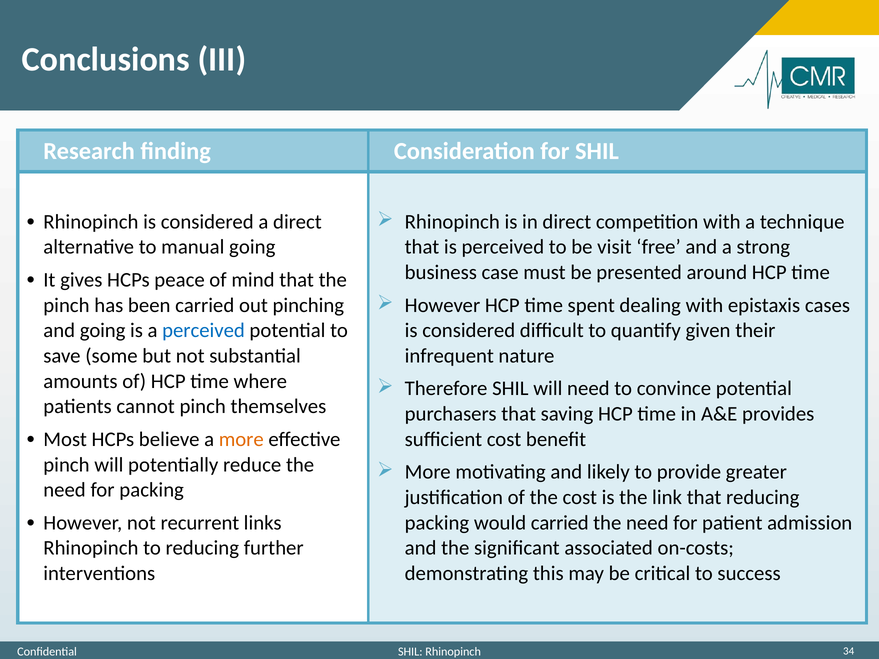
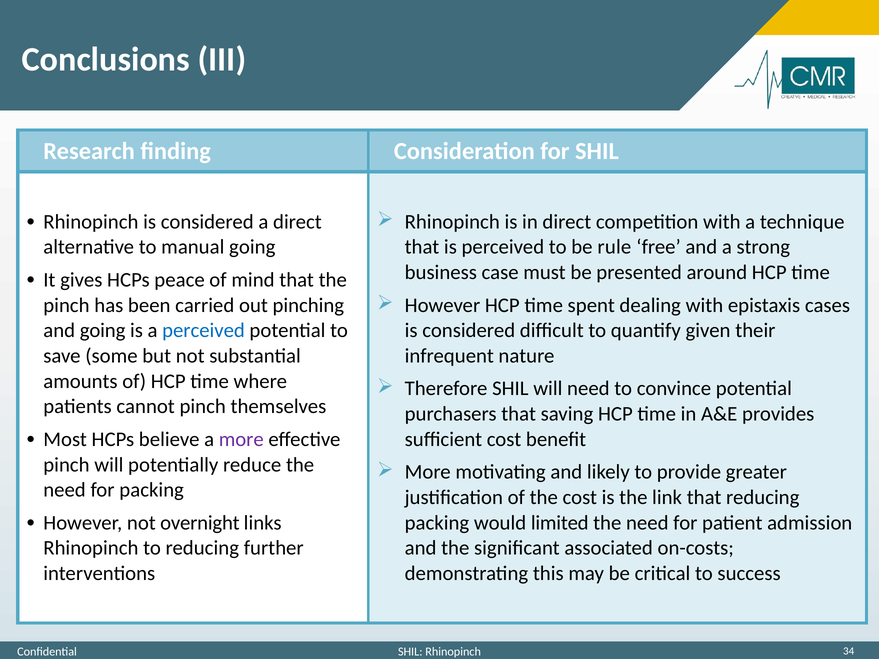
visit: visit -> rule
more at (241, 439) colour: orange -> purple
recurrent: recurrent -> overnight
would carried: carried -> limited
